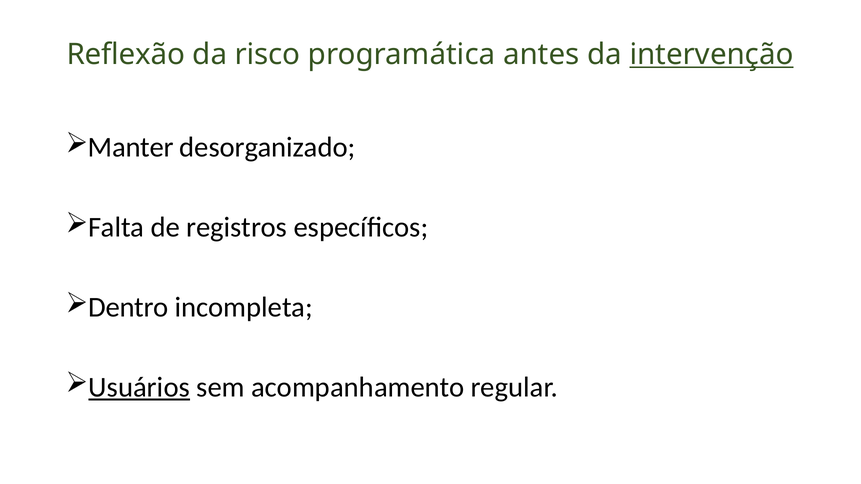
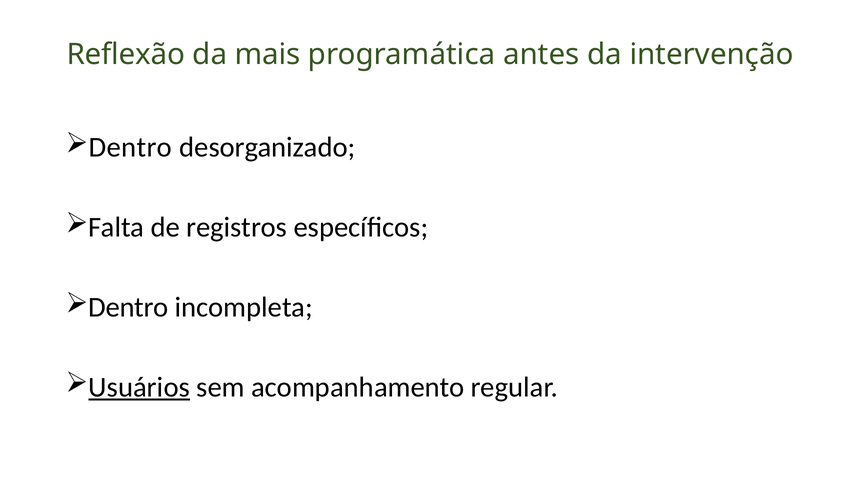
risco: risco -> mais
intervenção underline: present -> none
Manter at (131, 147): Manter -> Dentro
